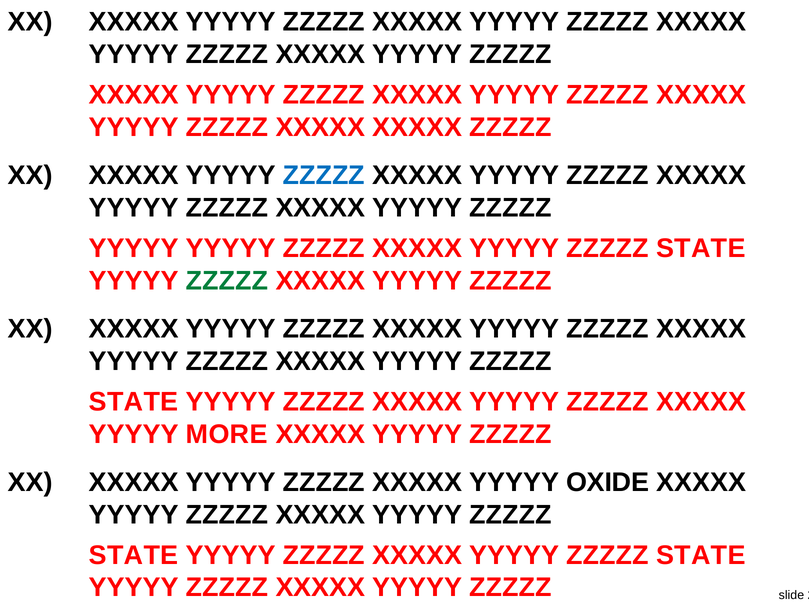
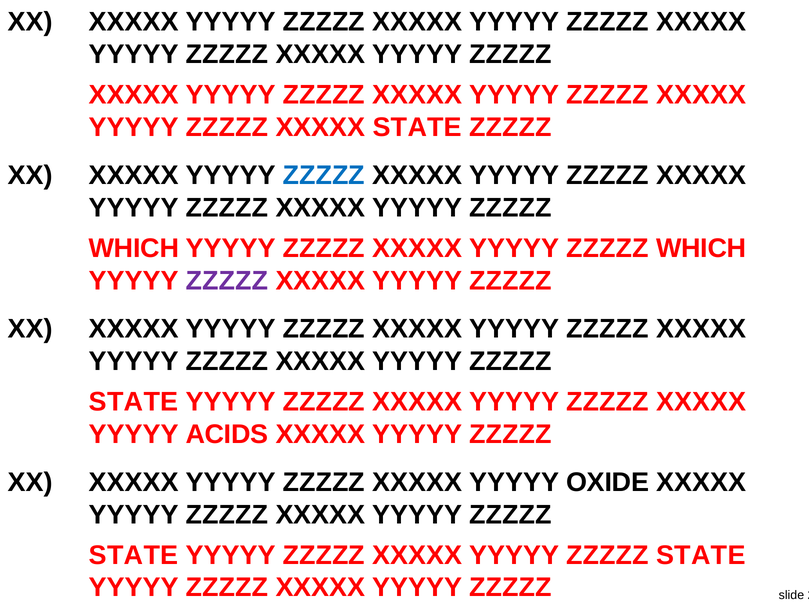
XXXXX XXXXX: XXXXX -> STATE
YYYYY at (134, 249): YYYYY -> WHICH
STATE at (701, 249): STATE -> WHICH
ZZZZZ at (227, 281) colour: green -> purple
MORE: MORE -> ACIDS
